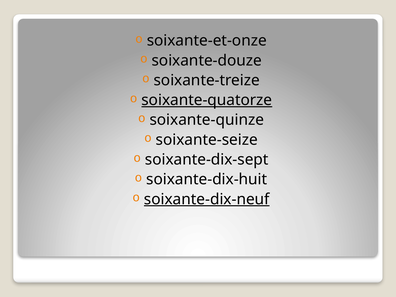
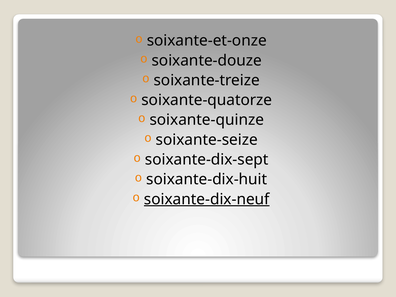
soixante-quatorze underline: present -> none
